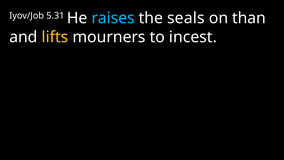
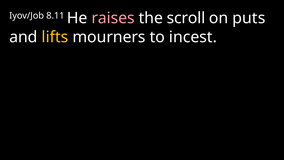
5.31: 5.31 -> 8.11
raises colour: light blue -> pink
seals: seals -> scroll
than: than -> puts
